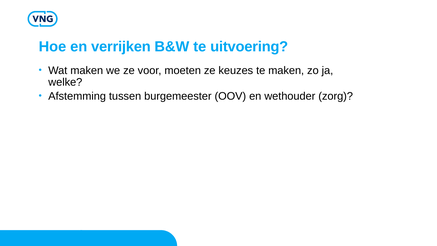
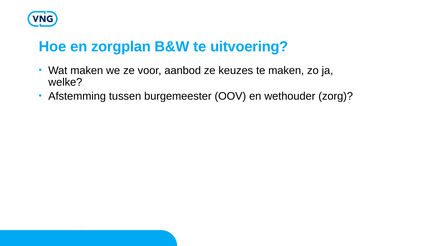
verrijken: verrijken -> zorgplan
moeten: moeten -> aanbod
